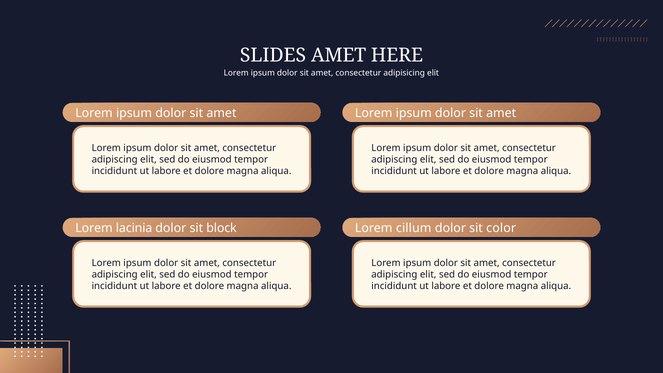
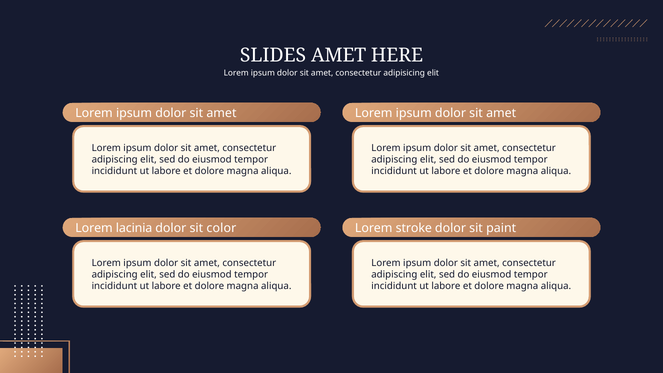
block: block -> color
cillum: cillum -> stroke
color: color -> paint
